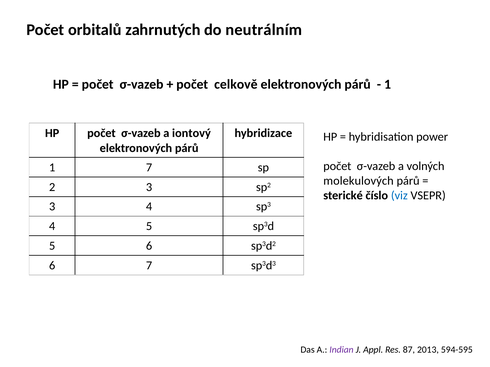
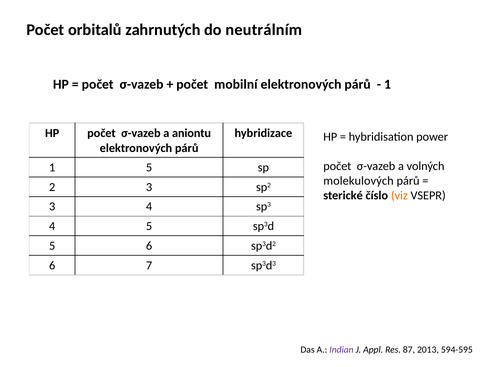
celkově: celkově -> mobilní
iontový: iontový -> aniontu
1 7: 7 -> 5
viz colour: blue -> orange
